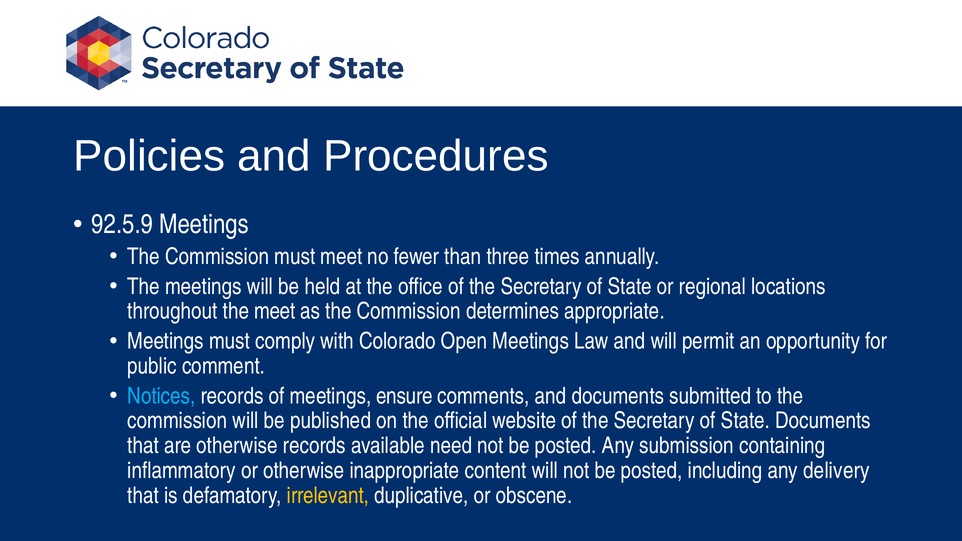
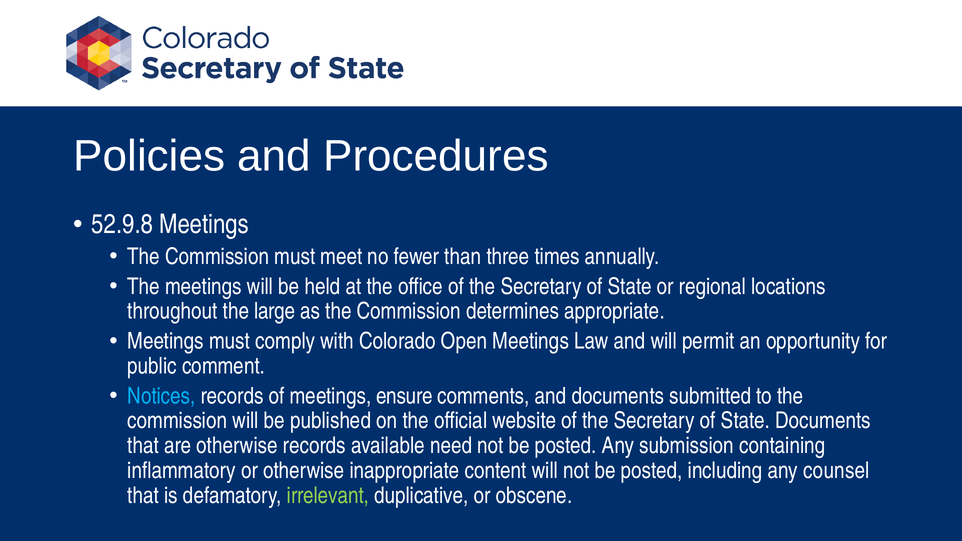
92.5.9: 92.5.9 -> 52.9.8
the meet: meet -> large
delivery: delivery -> counsel
irrelevant colour: yellow -> light green
